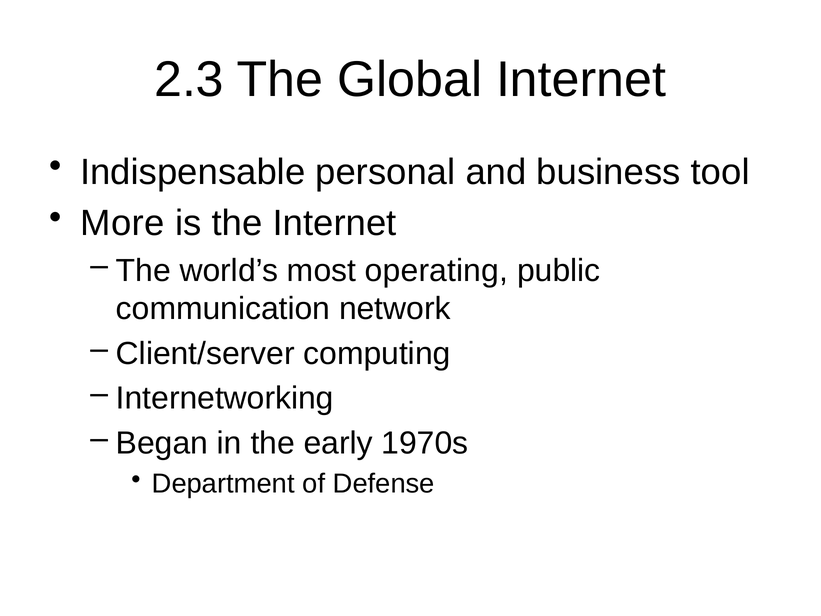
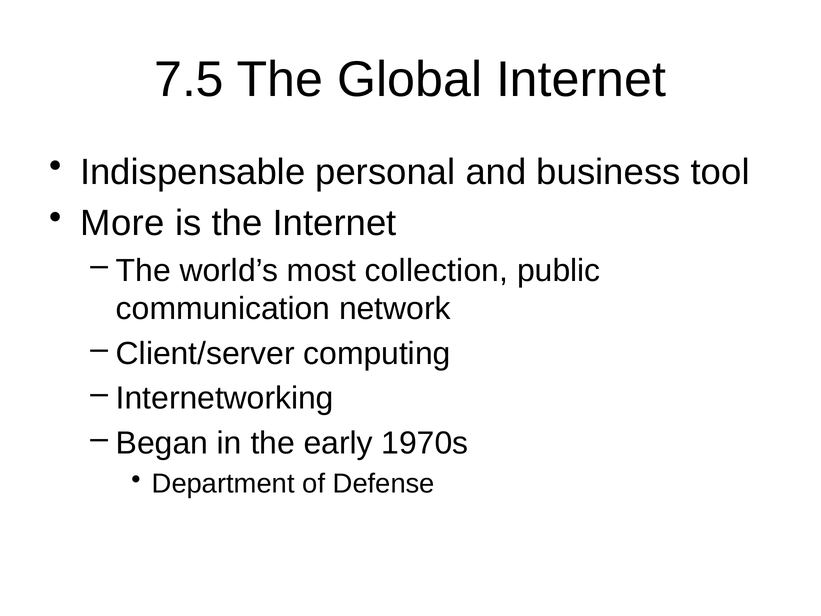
2.3: 2.3 -> 7.5
operating: operating -> collection
